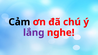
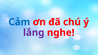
Cảm colour: black -> blue
